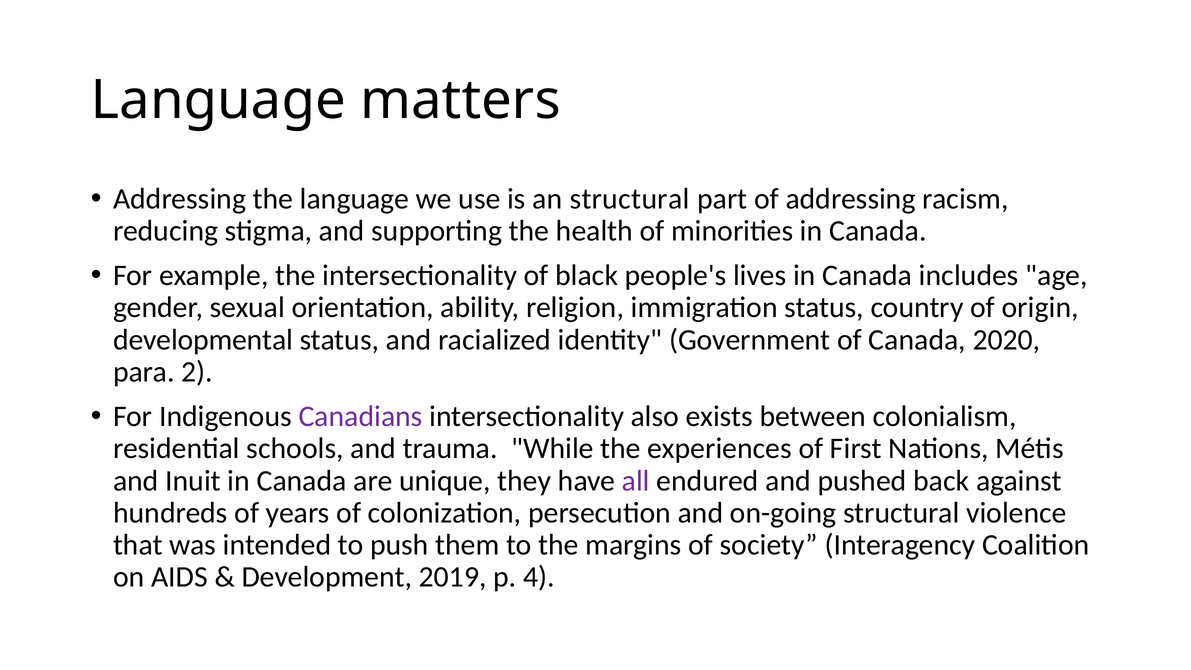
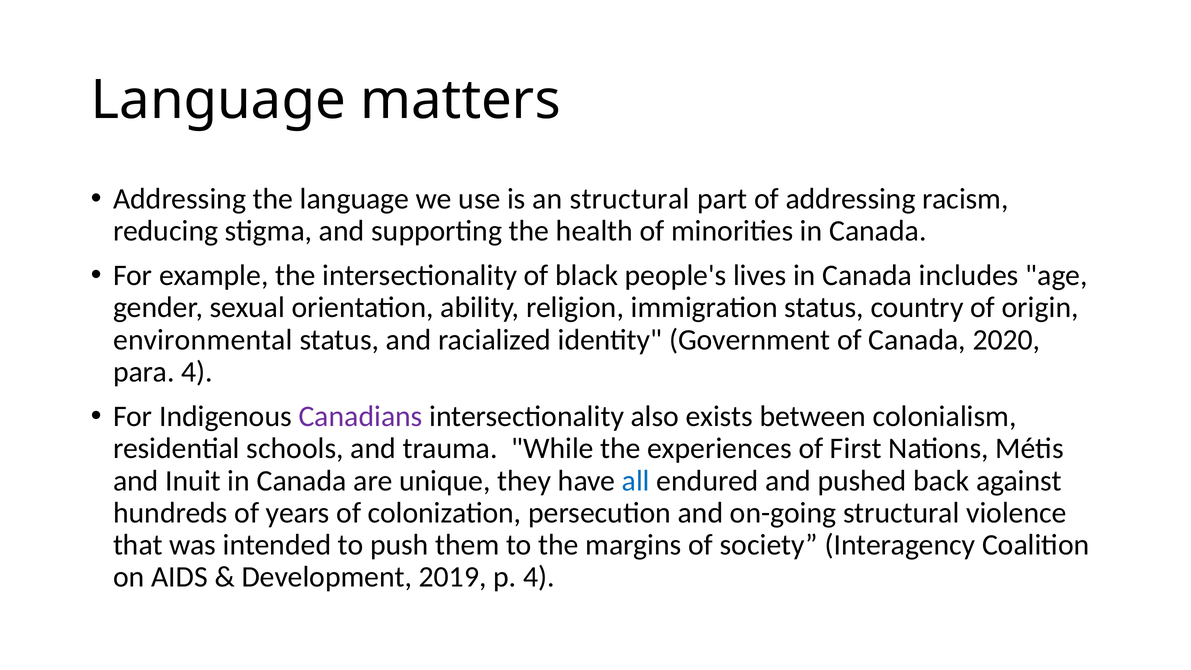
developmental: developmental -> environmental
para 2: 2 -> 4
all colour: purple -> blue
